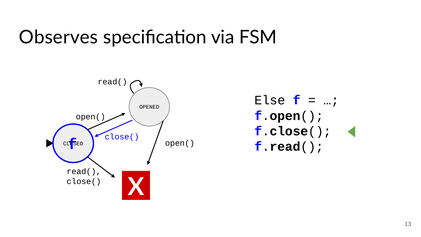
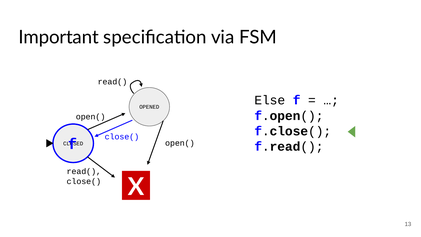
Observes: Observes -> Important
